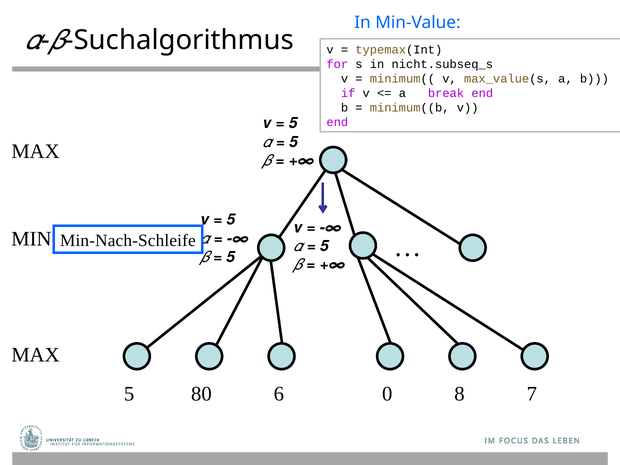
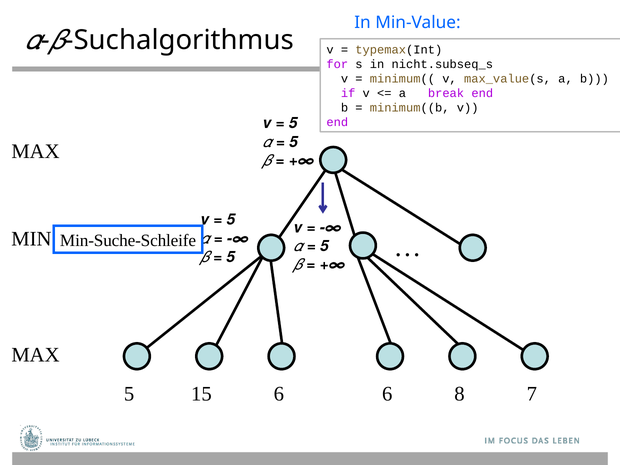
Min-Nach-Schleife: Min-Nach-Schleife -> Min-Suche-Schleife
80: 80 -> 15
6 0: 0 -> 6
